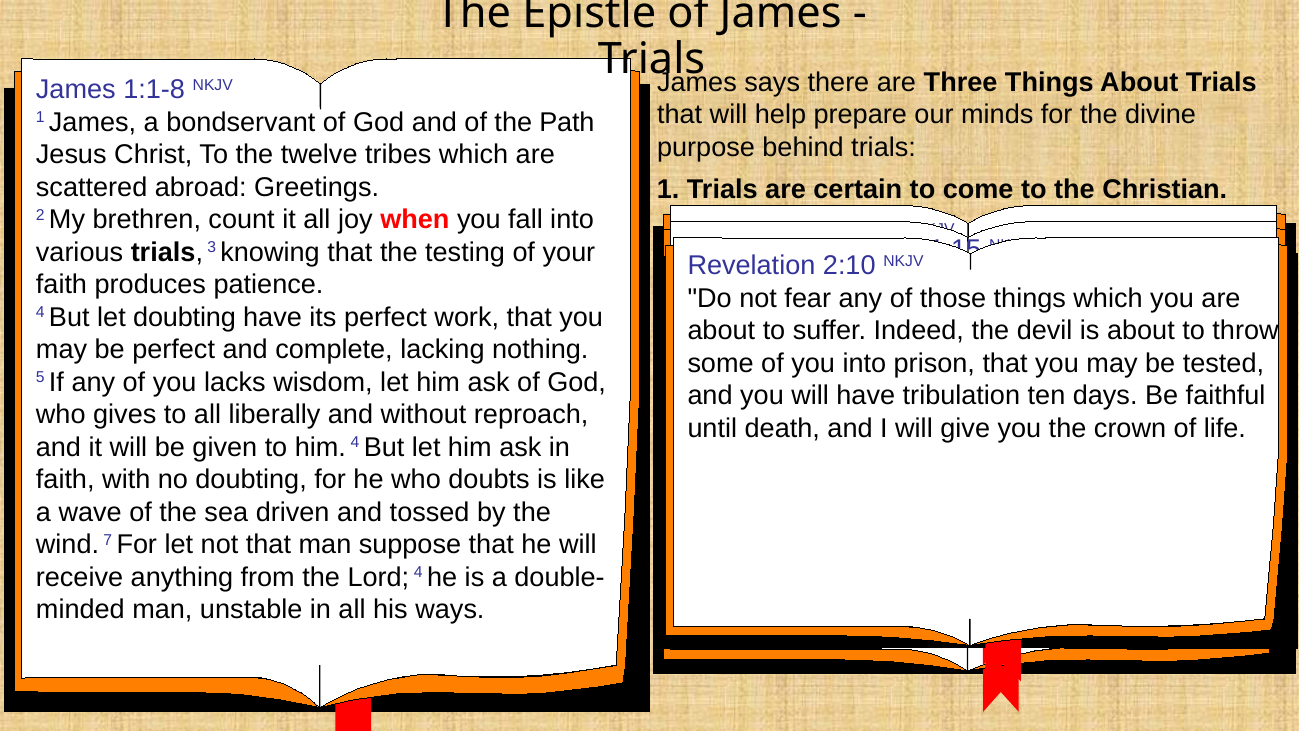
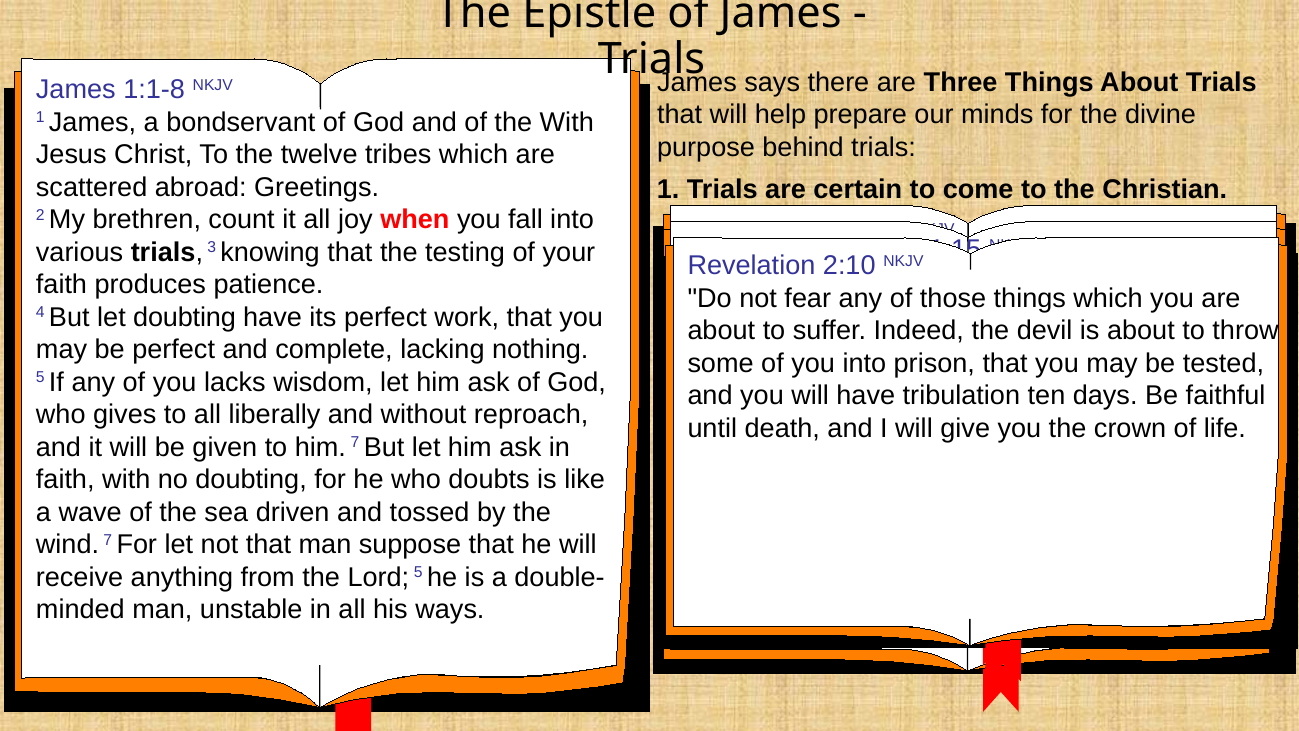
the Path: Path -> With
him 4: 4 -> 7
Lord 4: 4 -> 5
